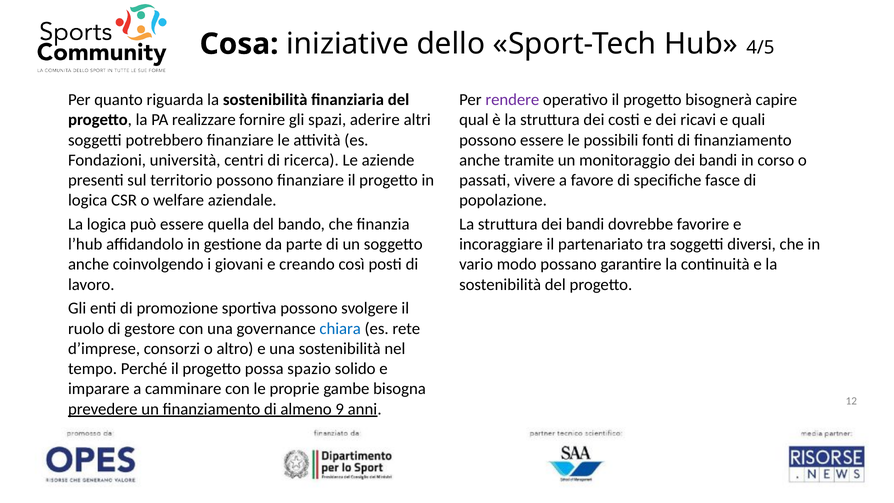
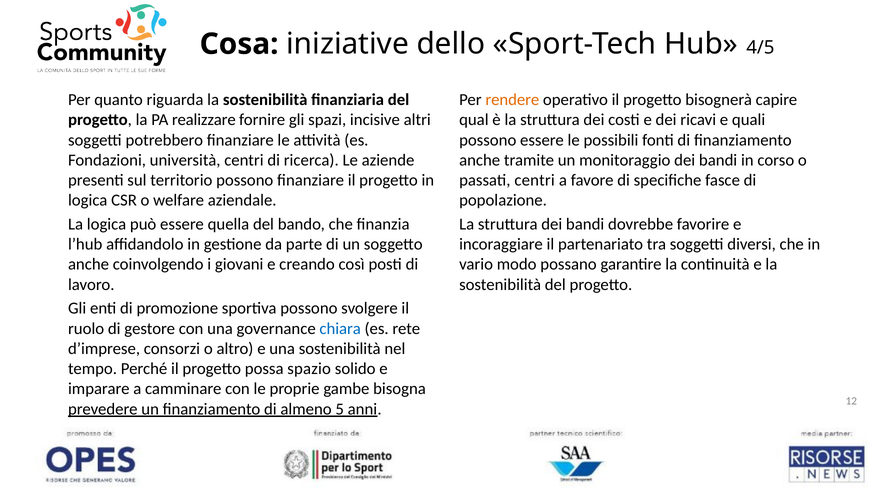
rendere colour: purple -> orange
aderire: aderire -> incisive
passati vivere: vivere -> centri
9: 9 -> 5
